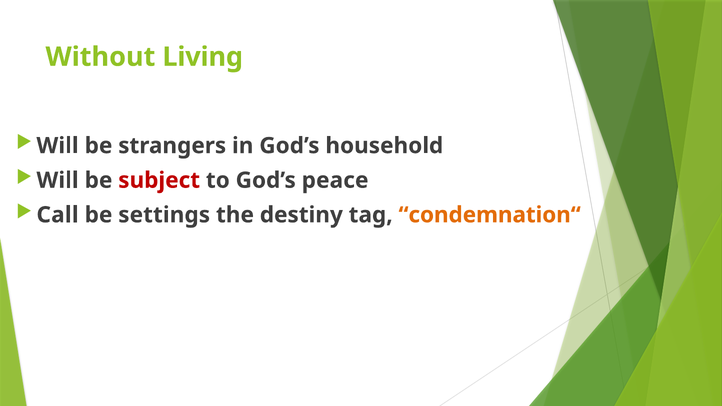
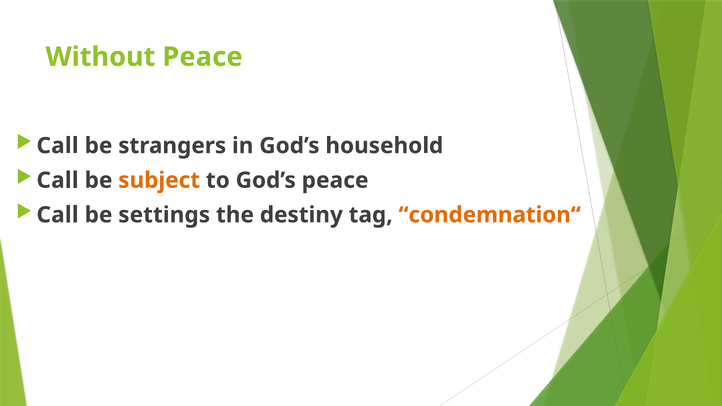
Without Living: Living -> Peace
Will at (58, 146): Will -> Call
Will at (58, 180): Will -> Call
subject colour: red -> orange
